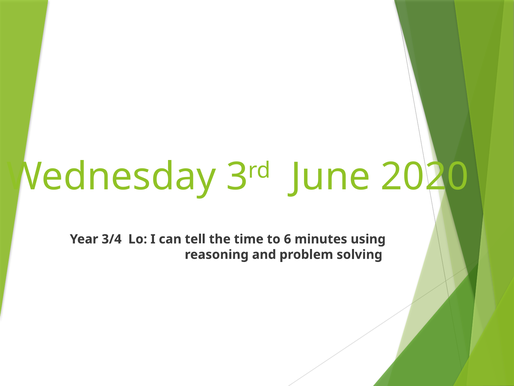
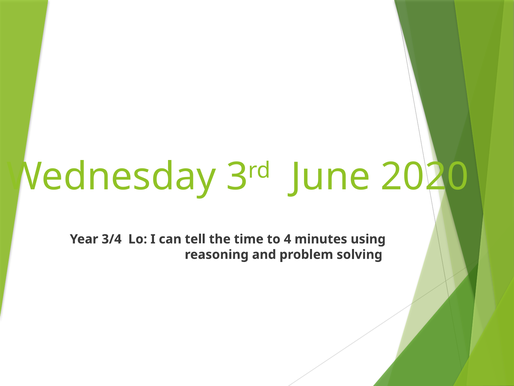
6: 6 -> 4
